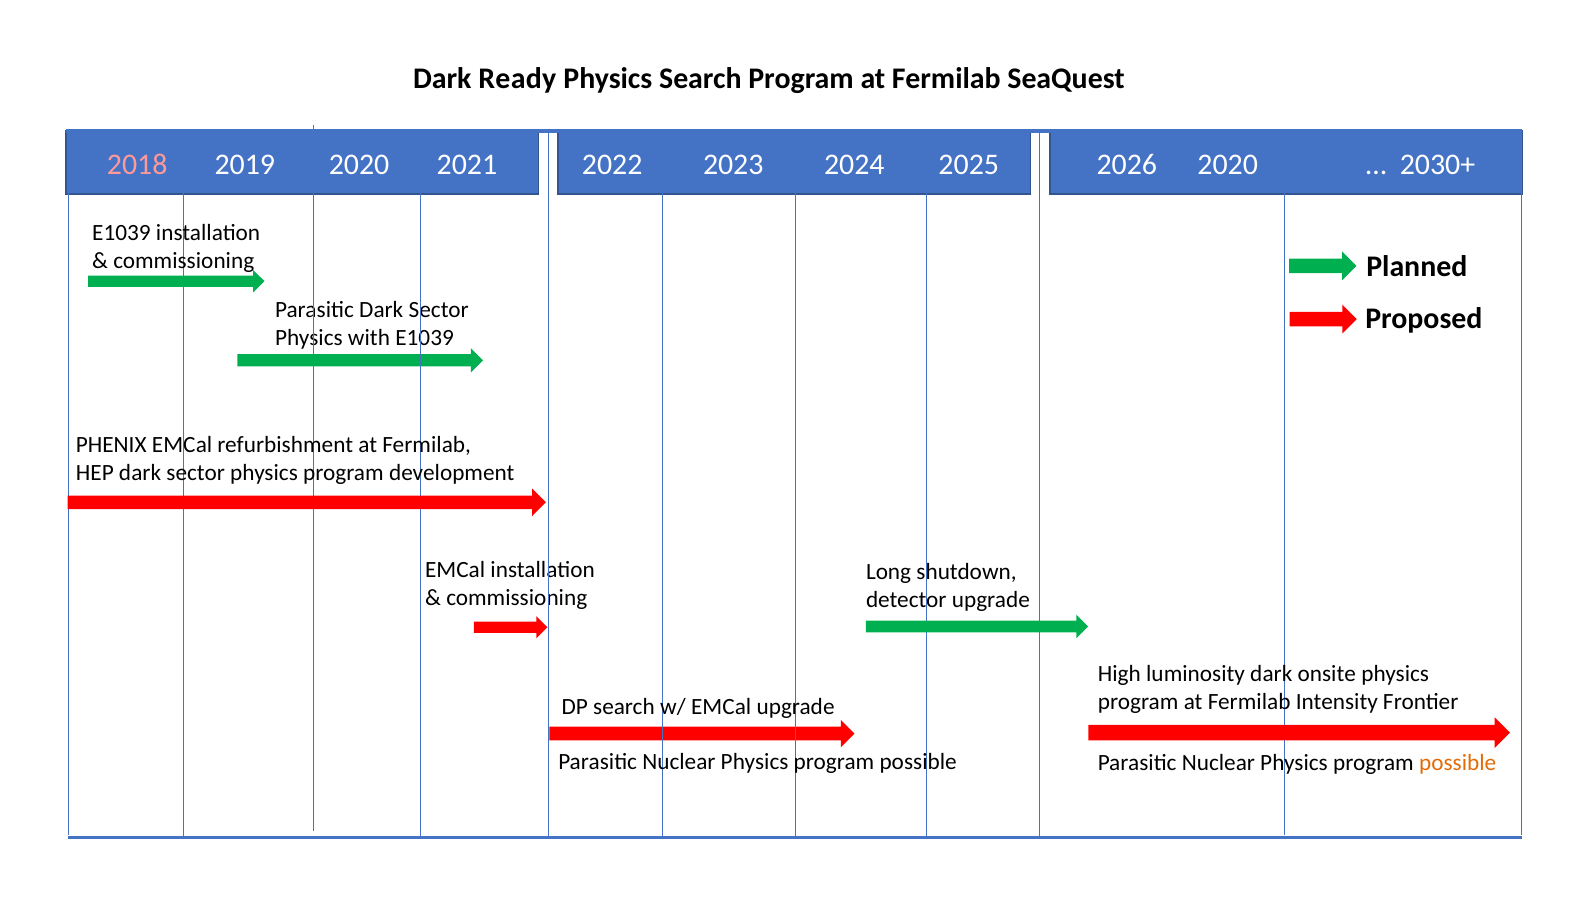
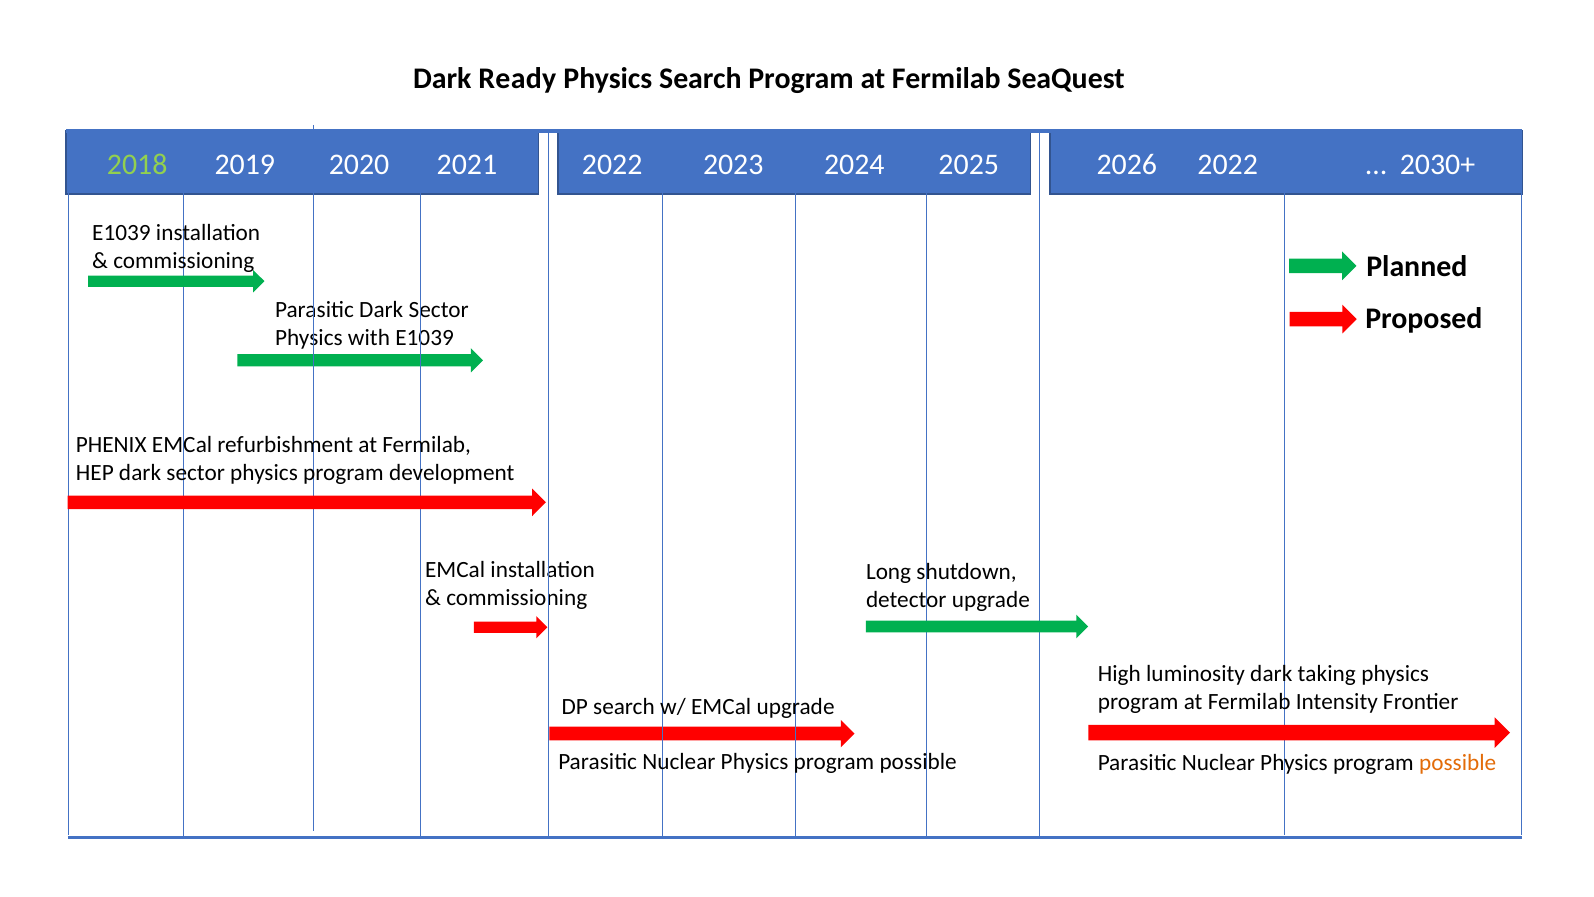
2018 colour: pink -> light green
2026 2020: 2020 -> 2022
onsite: onsite -> taking
